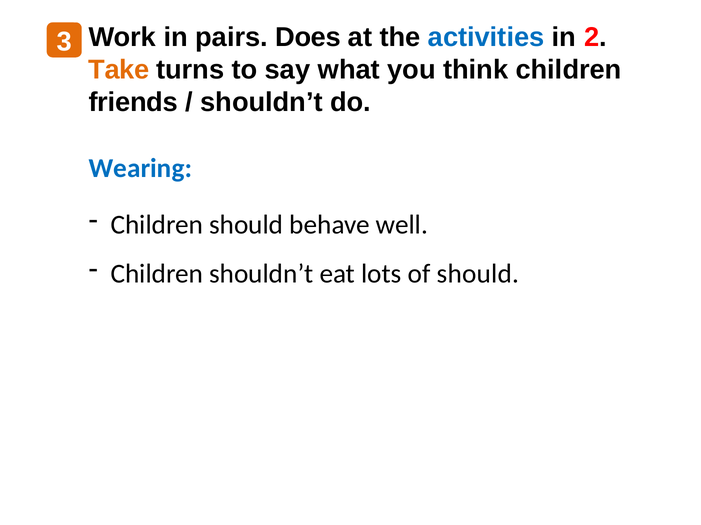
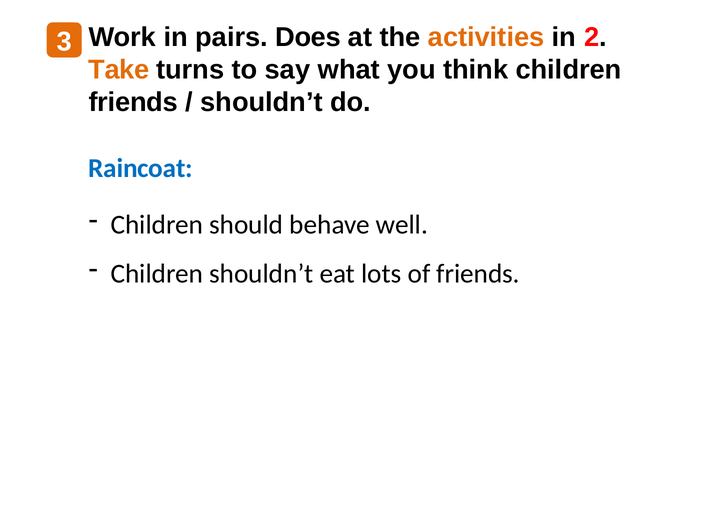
activities colour: blue -> orange
Wearing: Wearing -> Raincoat
of should: should -> friends
